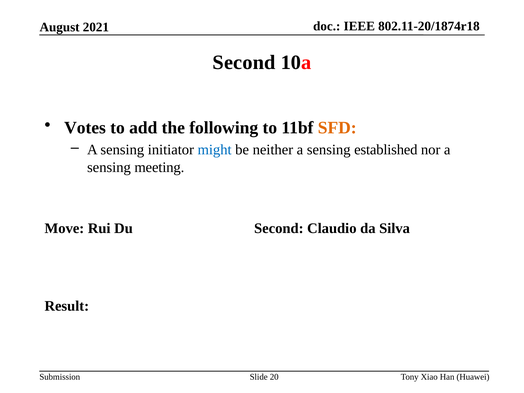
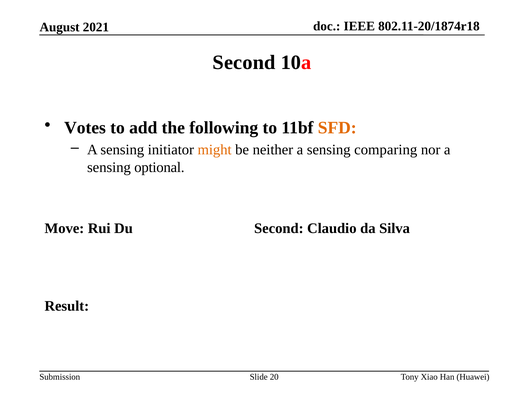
might colour: blue -> orange
established: established -> comparing
meeting: meeting -> optional
